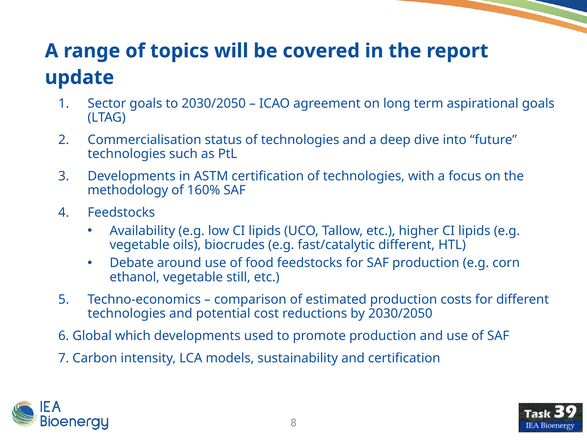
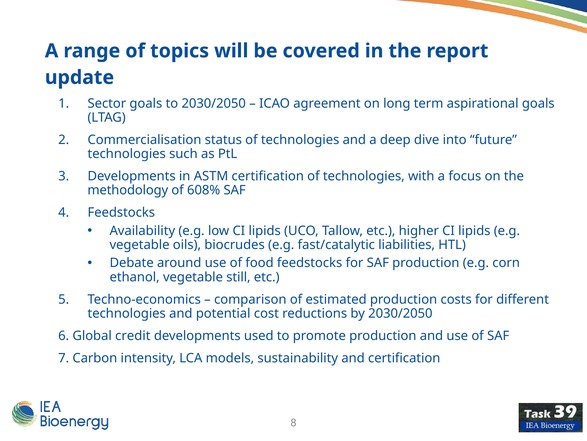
160%: 160% -> 608%
fast/catalytic different: different -> liabilities
which: which -> credit
